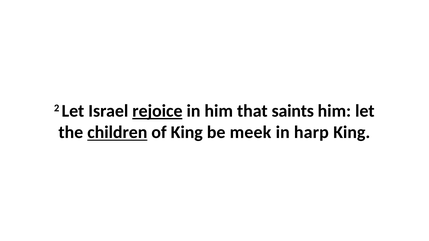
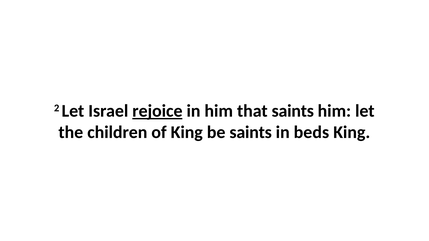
children underline: present -> none
be meek: meek -> saints
harp: harp -> beds
